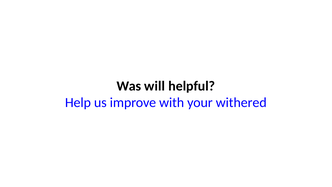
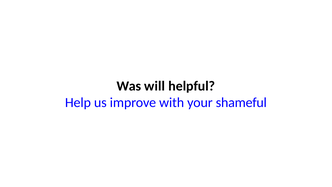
withered: withered -> shameful
